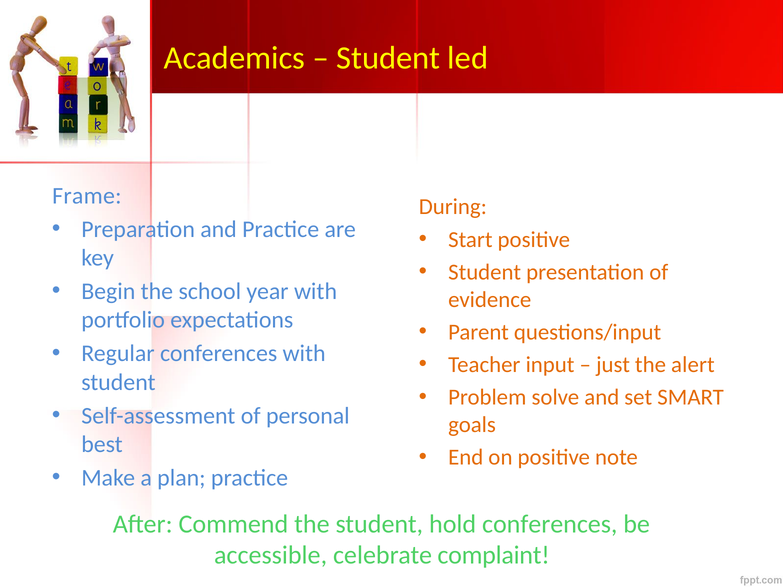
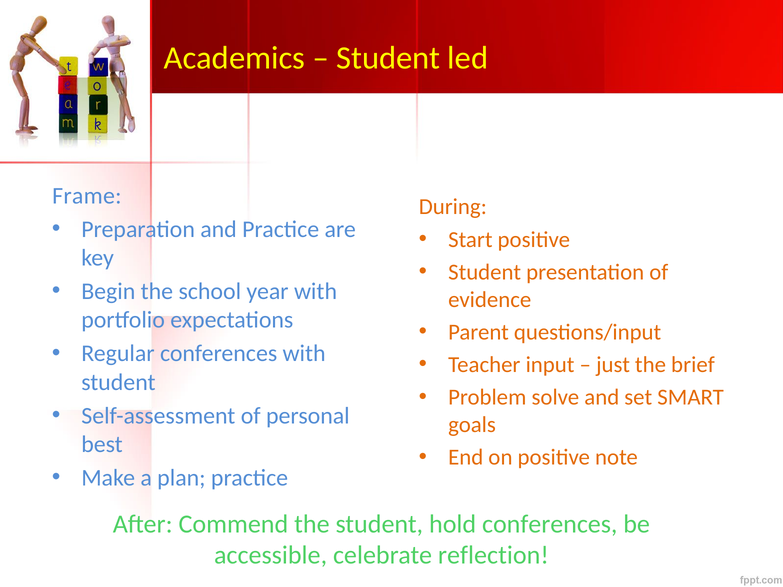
alert: alert -> brief
complaint: complaint -> reflection
